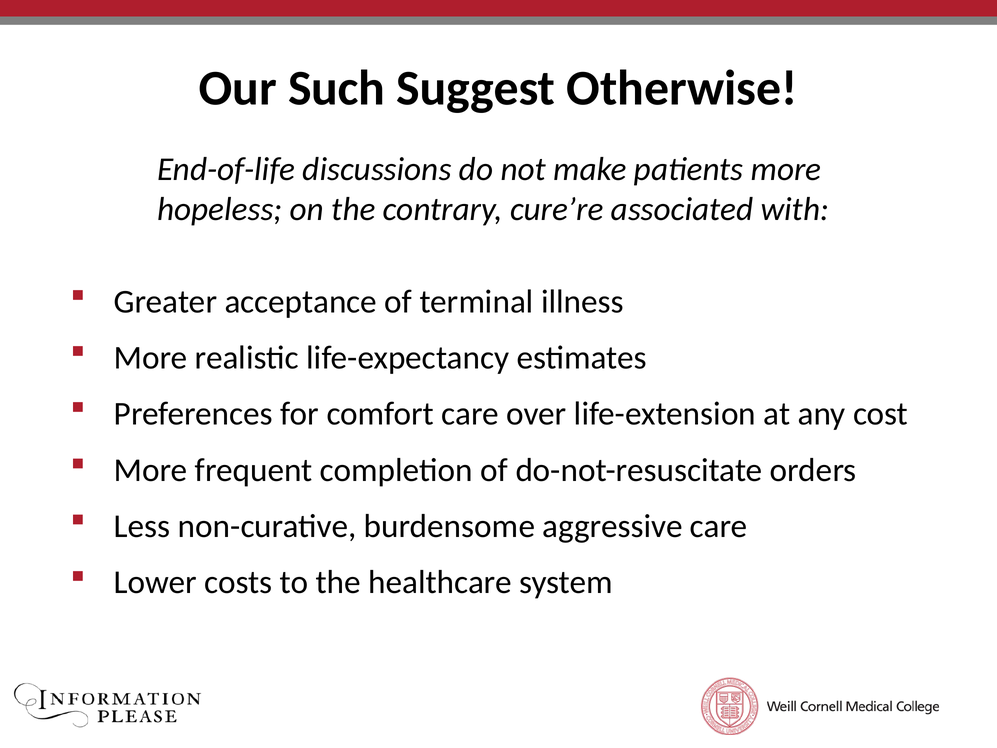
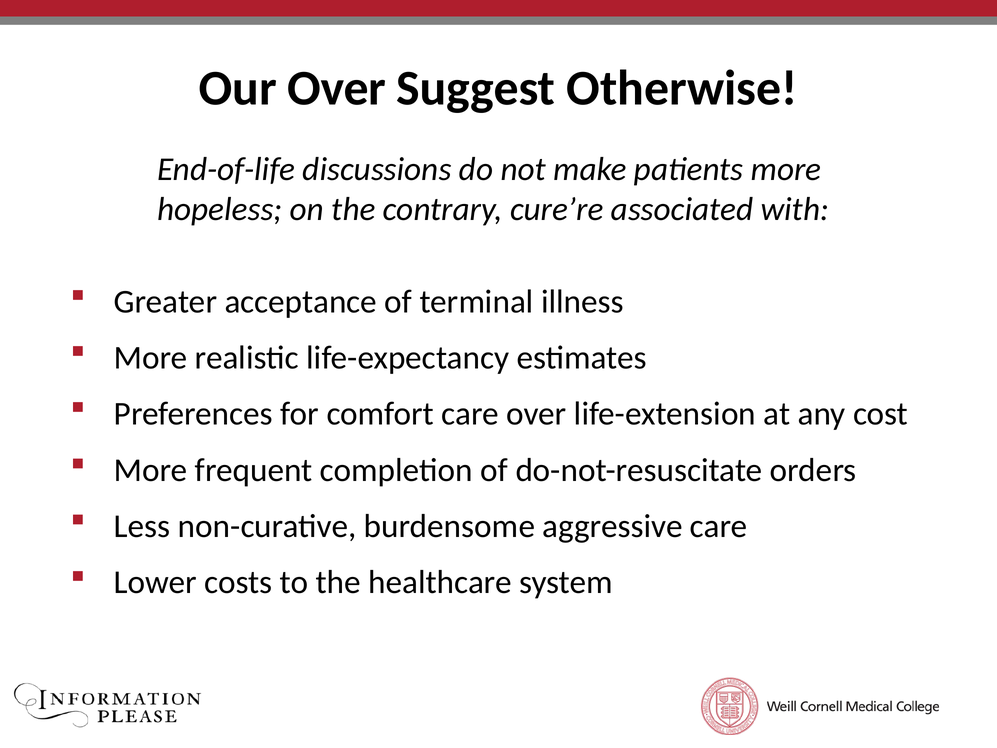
Our Such: Such -> Over
